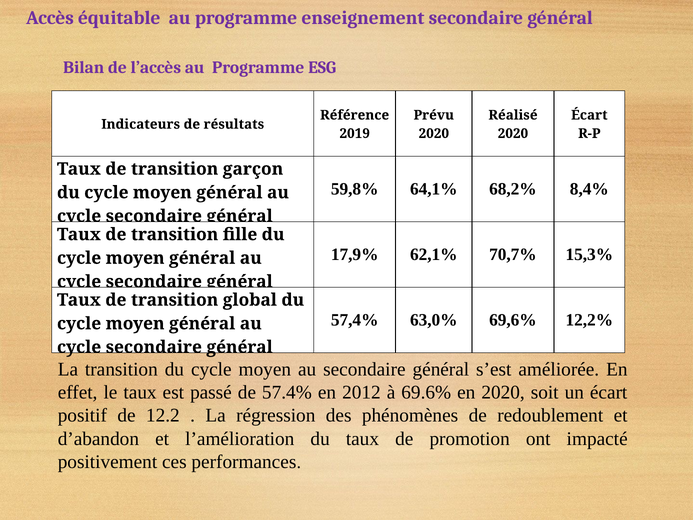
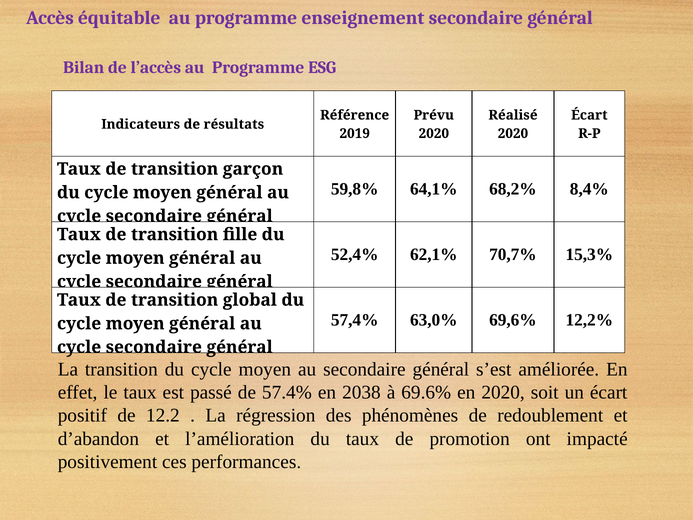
17,9%: 17,9% -> 52,4%
2012: 2012 -> 2038
